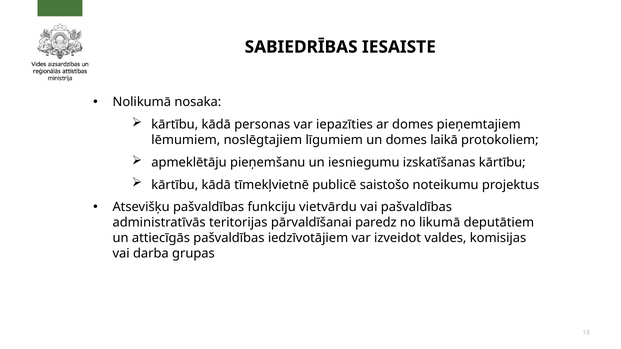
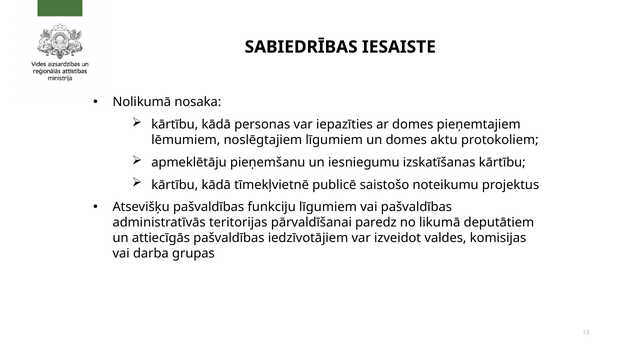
laikā: laikā -> aktu
funkciju vietvārdu: vietvārdu -> līgumiem
